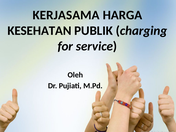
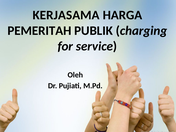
KESEHATAN: KESEHATAN -> PEMERITAH
